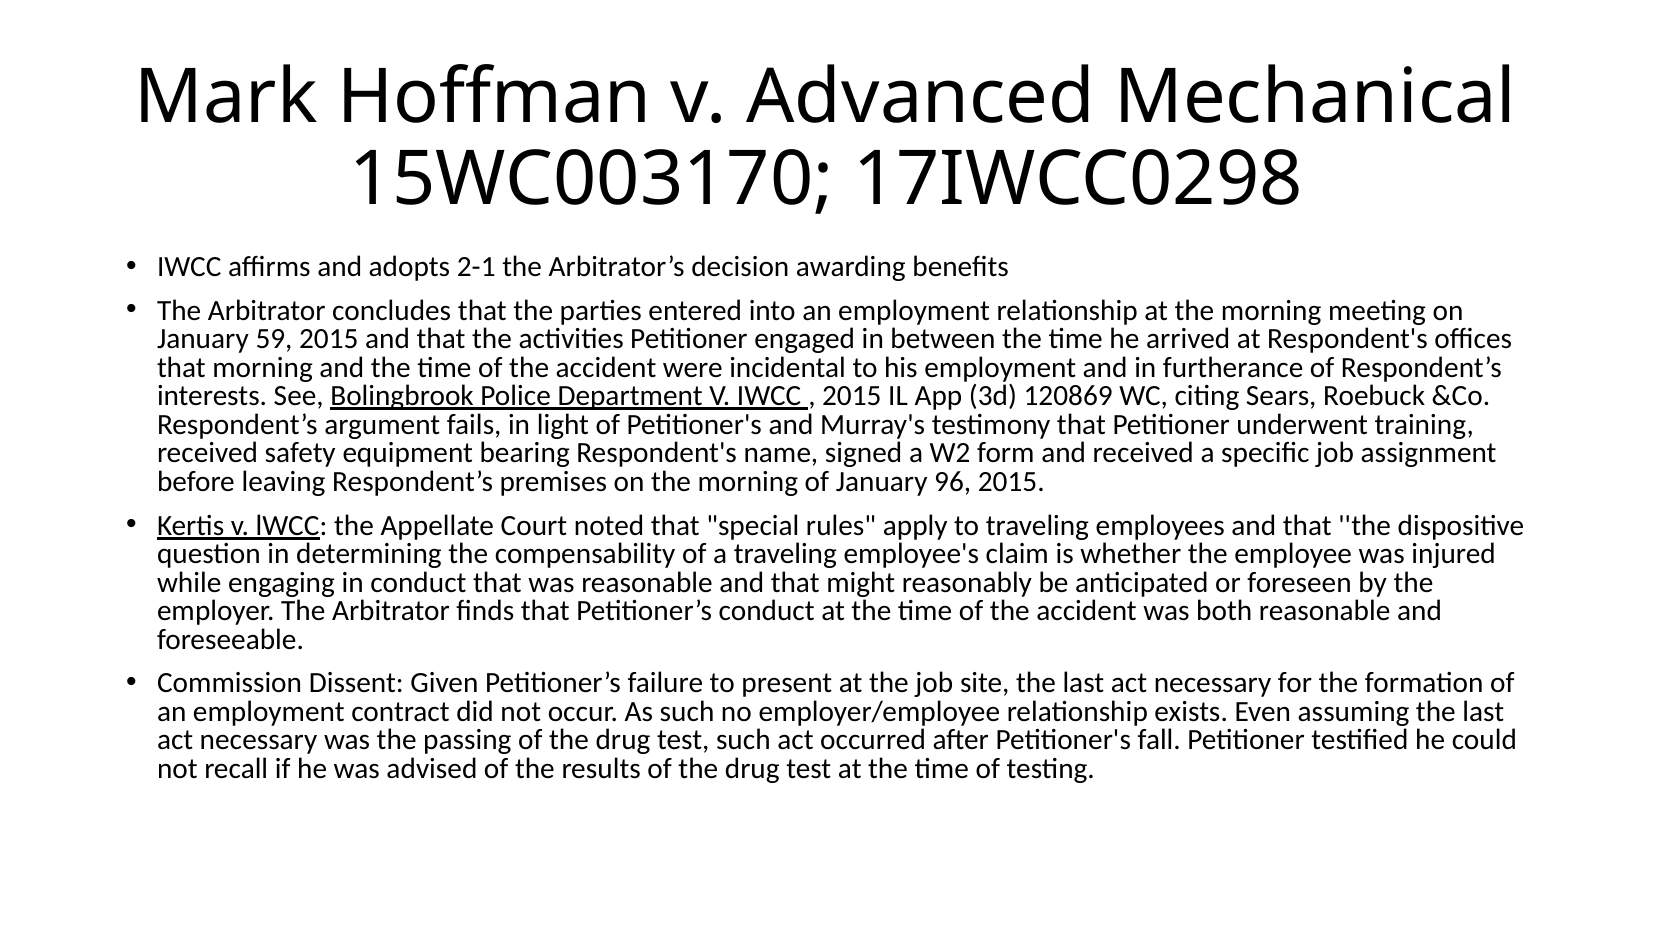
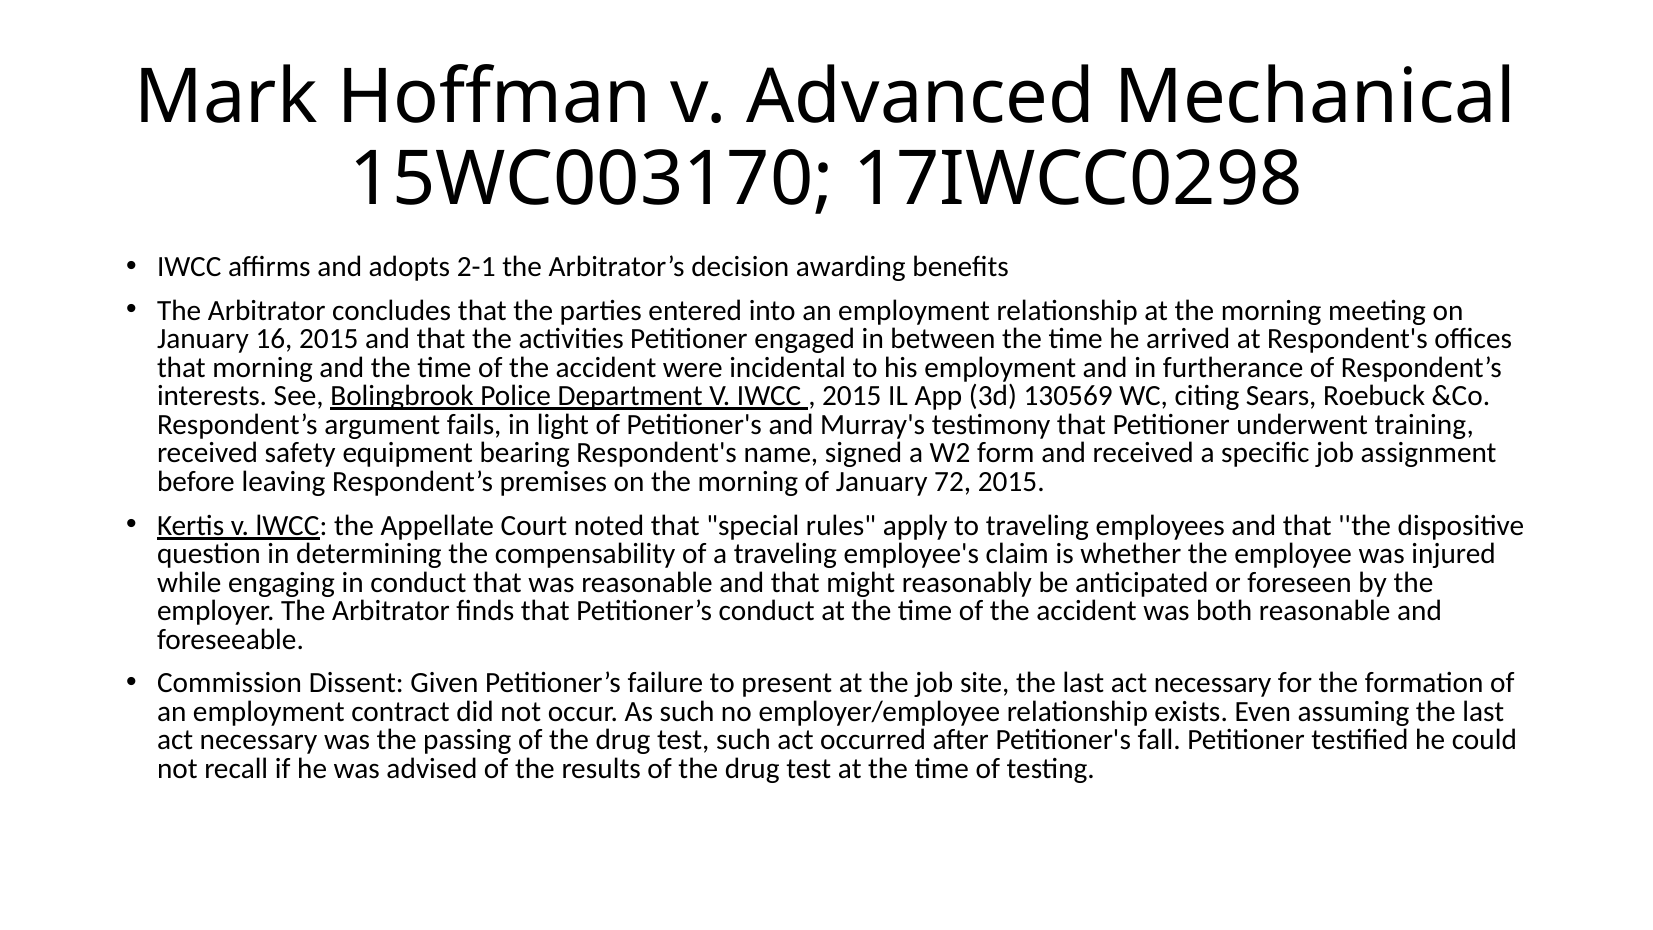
59: 59 -> 16
120869: 120869 -> 130569
96: 96 -> 72
